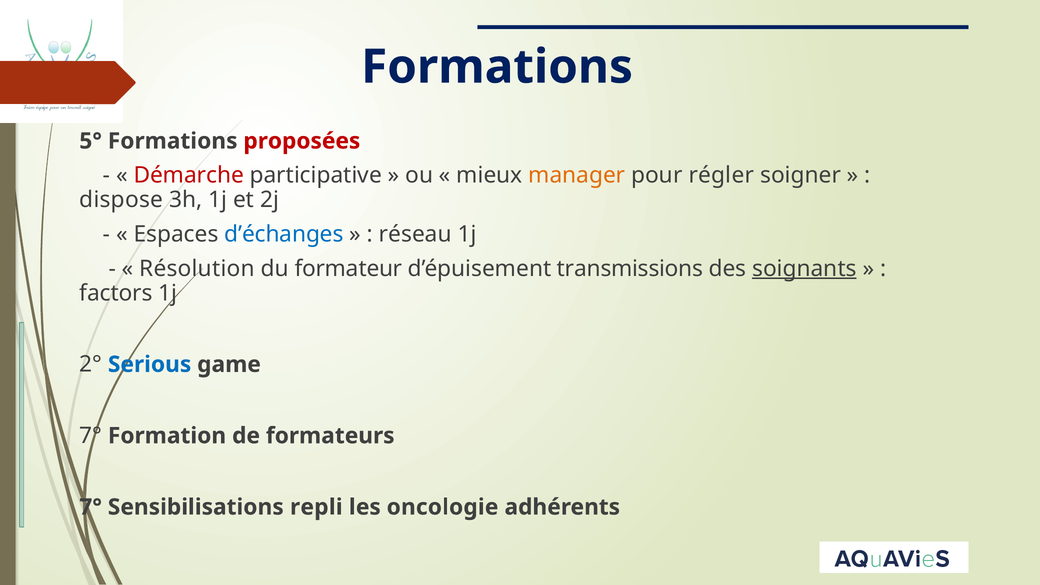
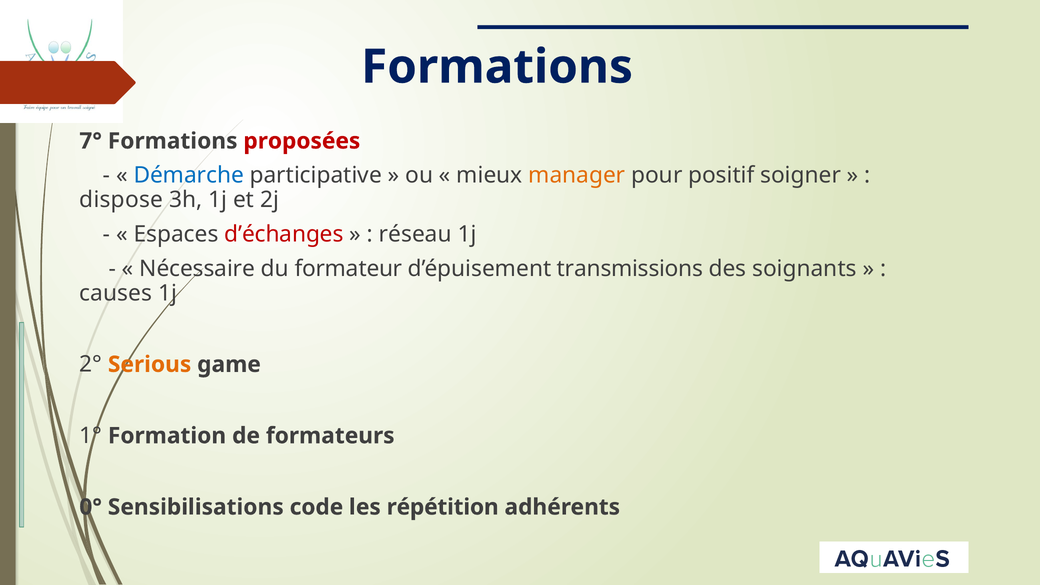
5°: 5° -> 7°
Démarche colour: red -> blue
régler: régler -> positif
d’échanges colour: blue -> red
Résolution: Résolution -> Nécessaire
soignants underline: present -> none
factors: factors -> causes
Serious colour: blue -> orange
7° at (91, 436): 7° -> 1°
7° at (91, 507): 7° -> 0°
repli: repli -> code
oncologie: oncologie -> répétition
